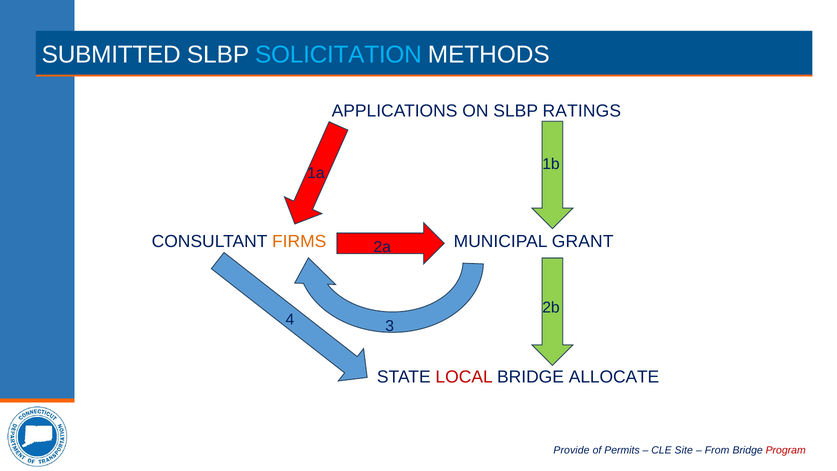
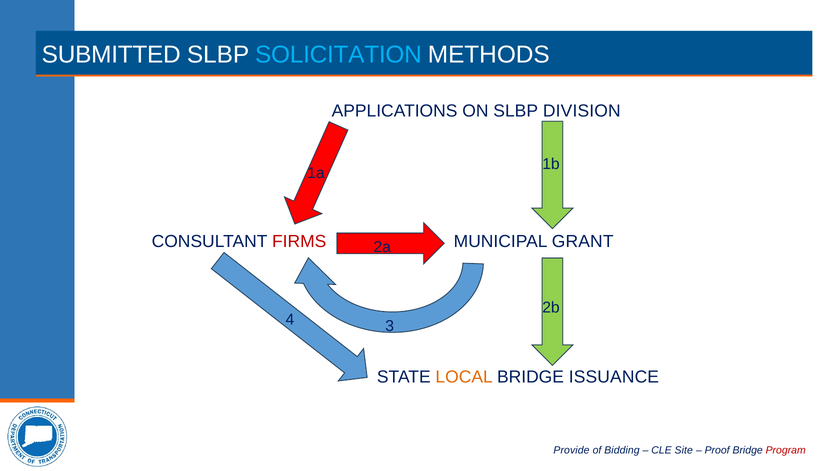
RATINGS: RATINGS -> DIVISION
FIRMS colour: orange -> red
LOCAL colour: red -> orange
ALLOCATE: ALLOCATE -> ISSUANCE
Permits: Permits -> Bidding
From: From -> Proof
